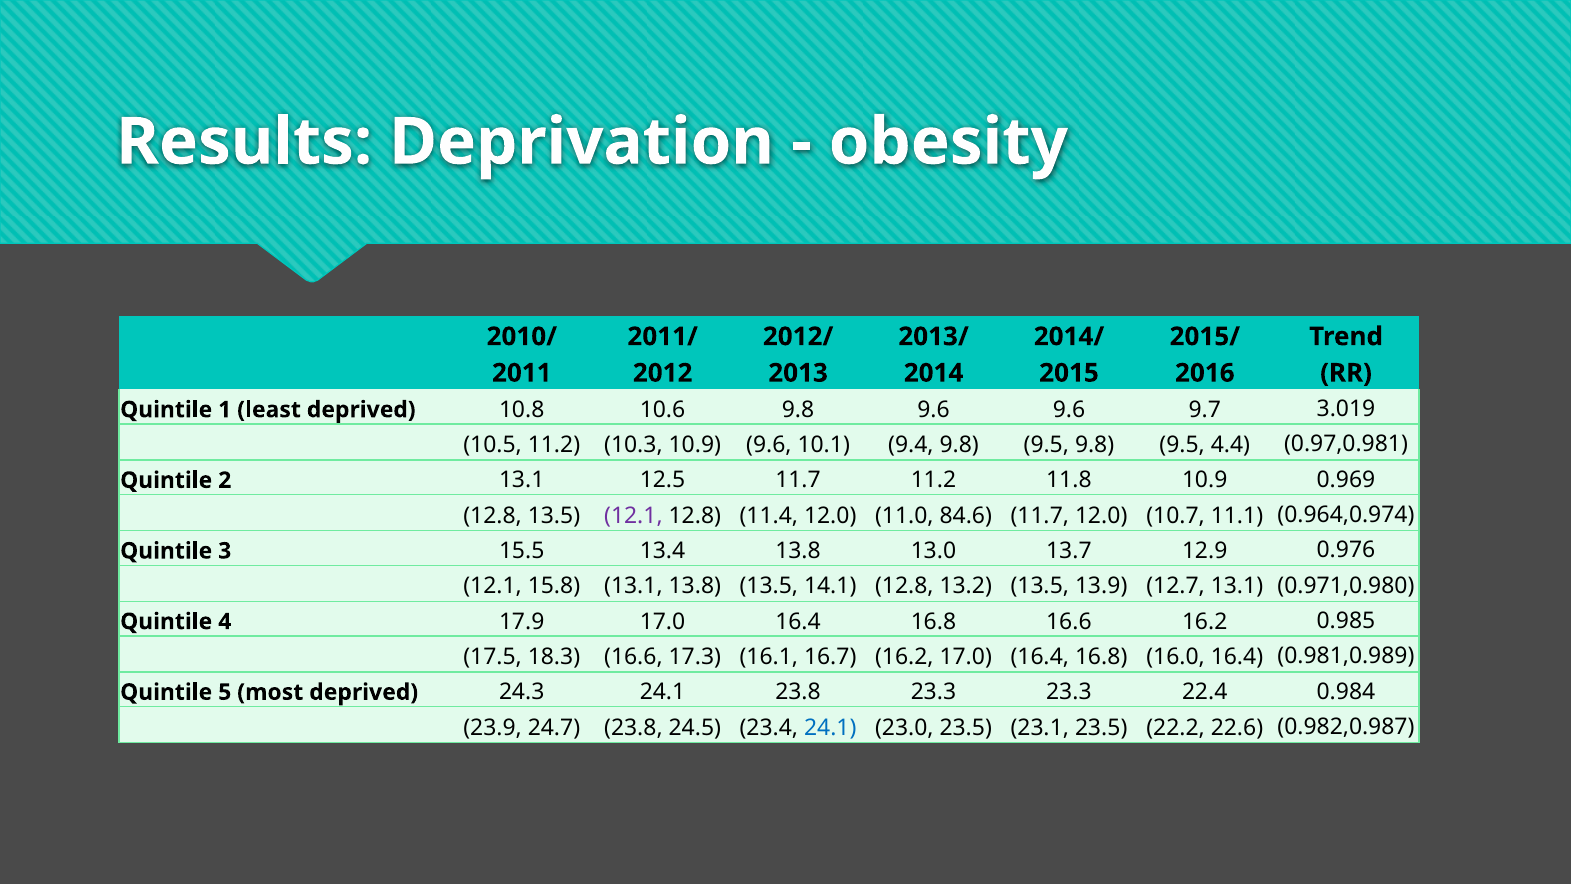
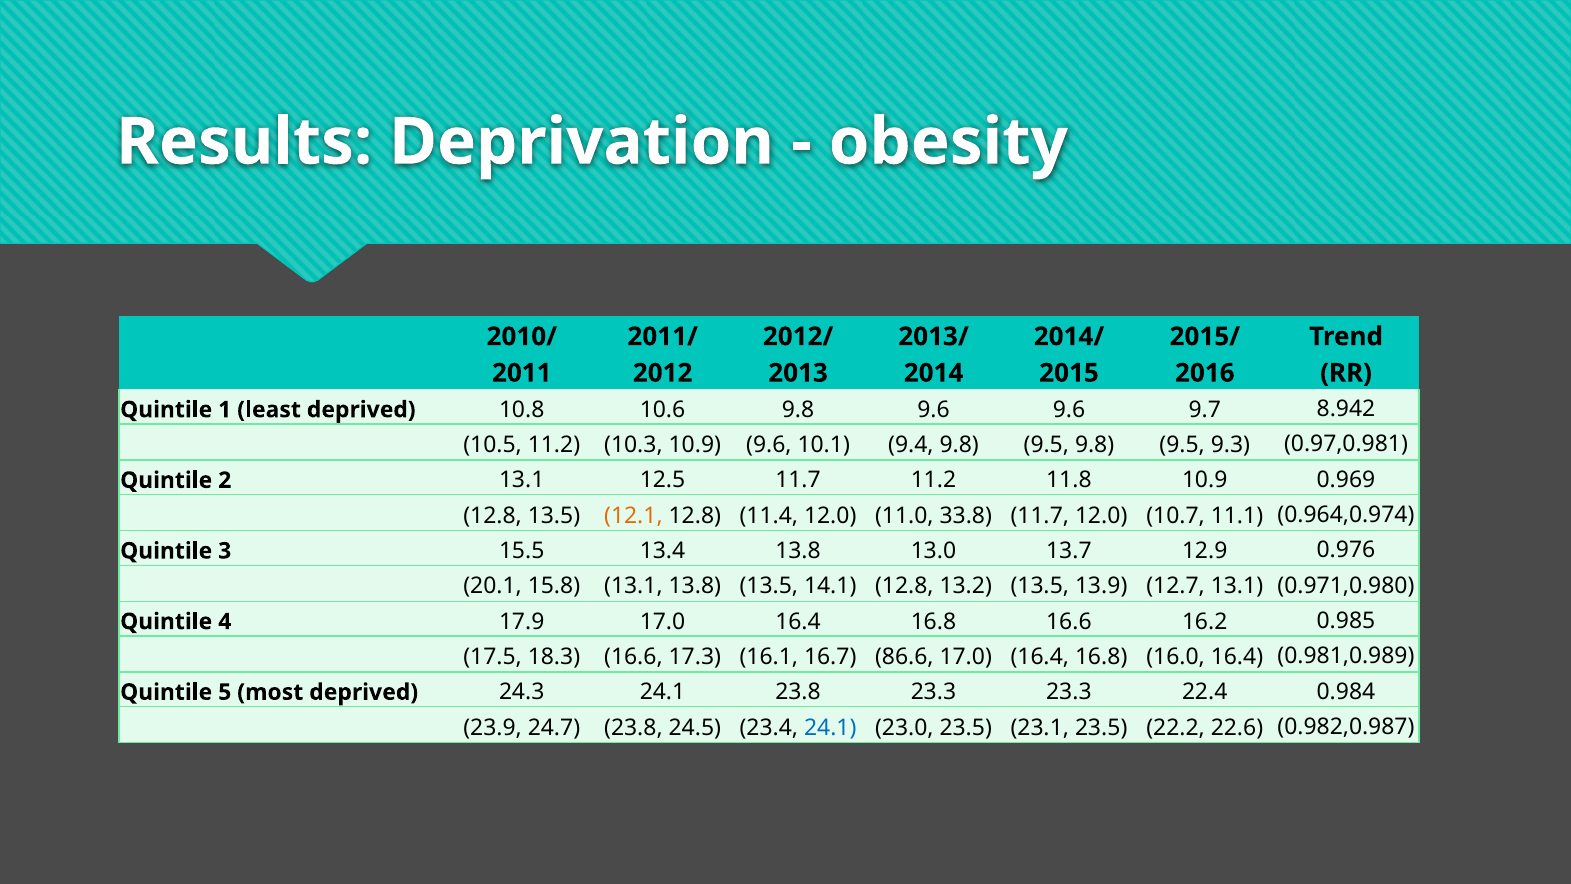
3.019: 3.019 -> 8.942
4.4: 4.4 -> 9.3
12.1 at (633, 515) colour: purple -> orange
84.6: 84.6 -> 33.8
12.1 at (493, 586): 12.1 -> 20.1
16.7 16.2: 16.2 -> 86.6
